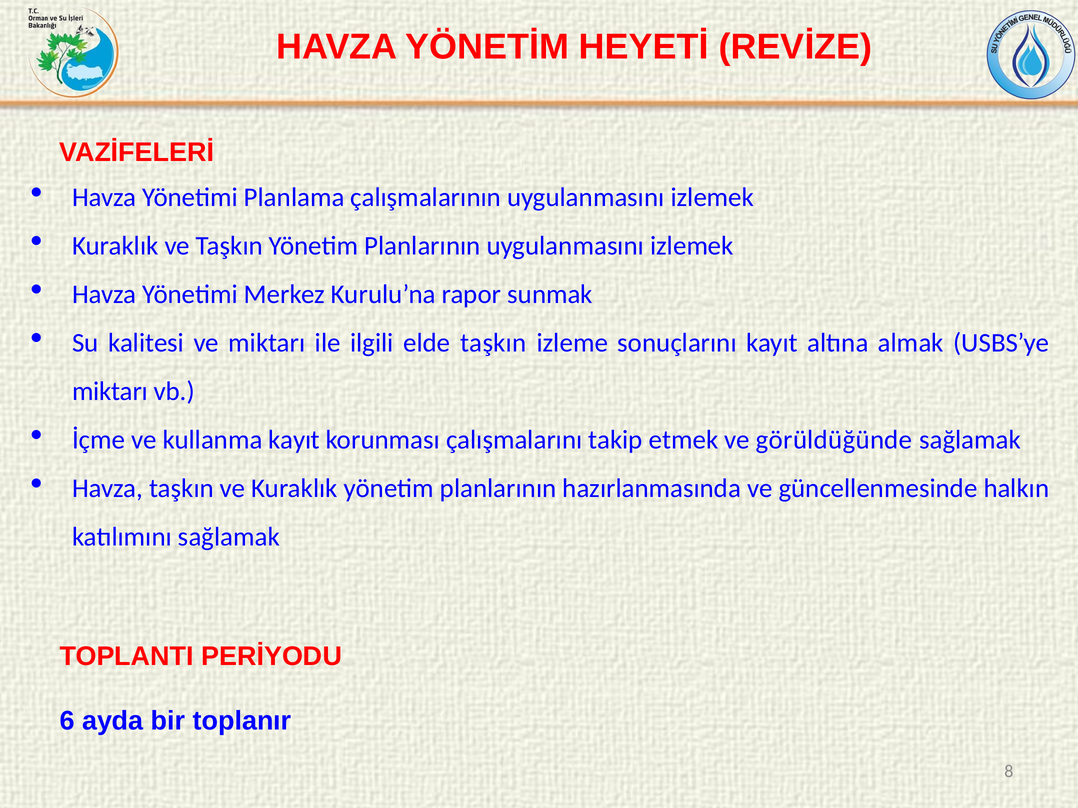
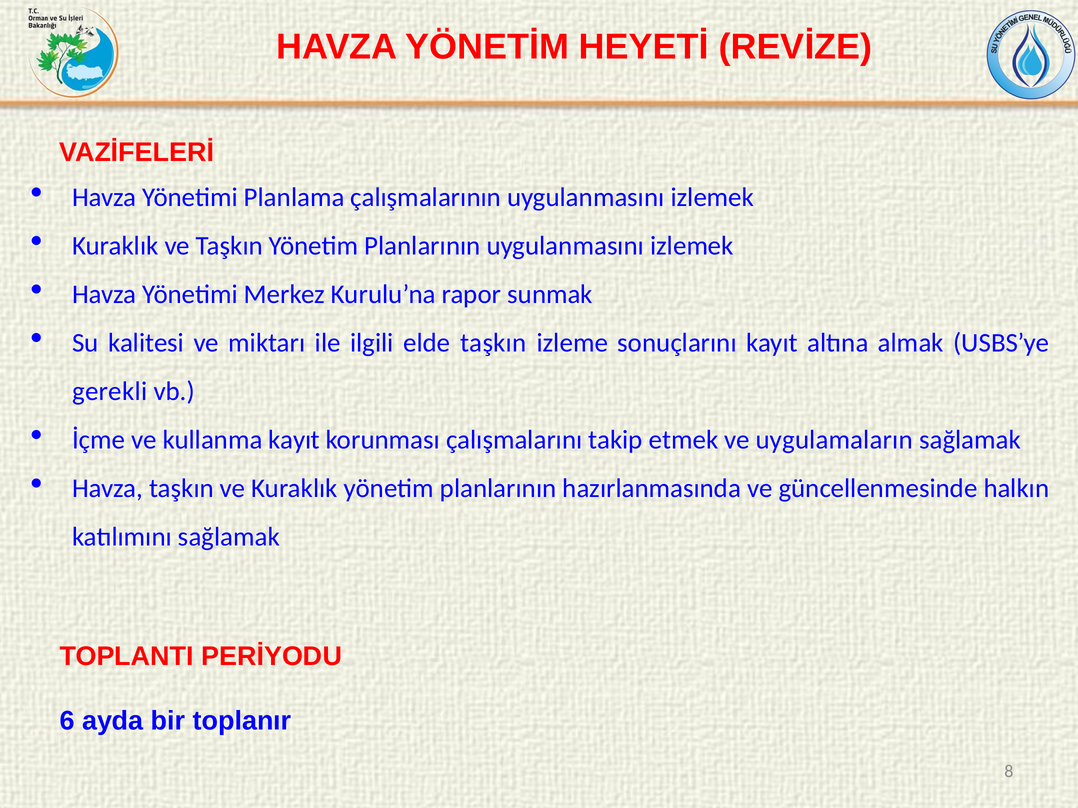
miktarı at (110, 392): miktarı -> gerekli
görüldüğünde: görüldüğünde -> uygulamaların
